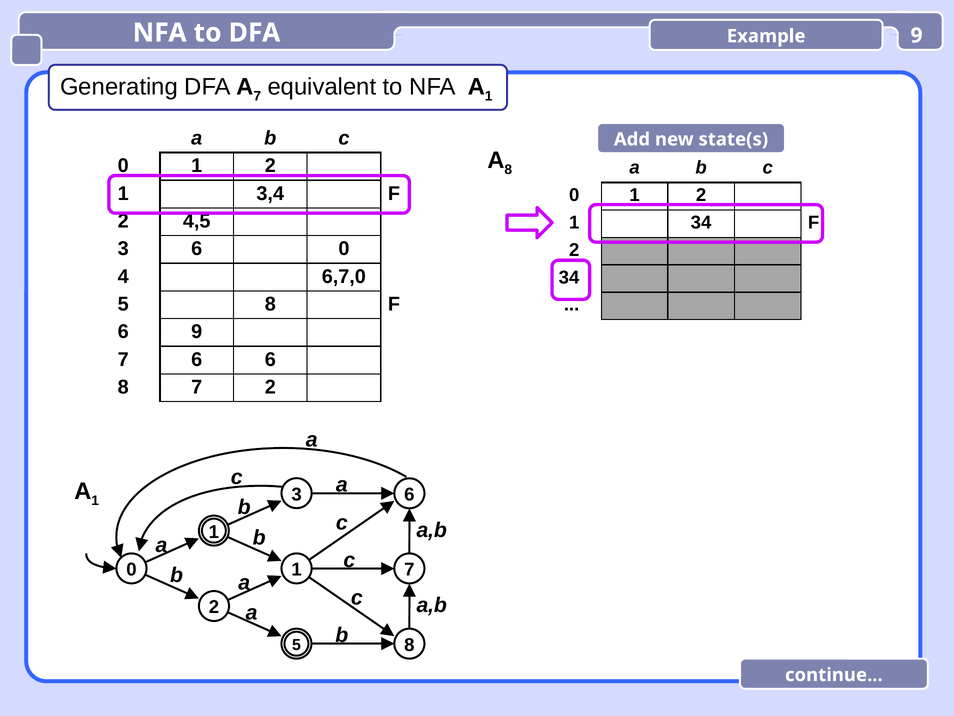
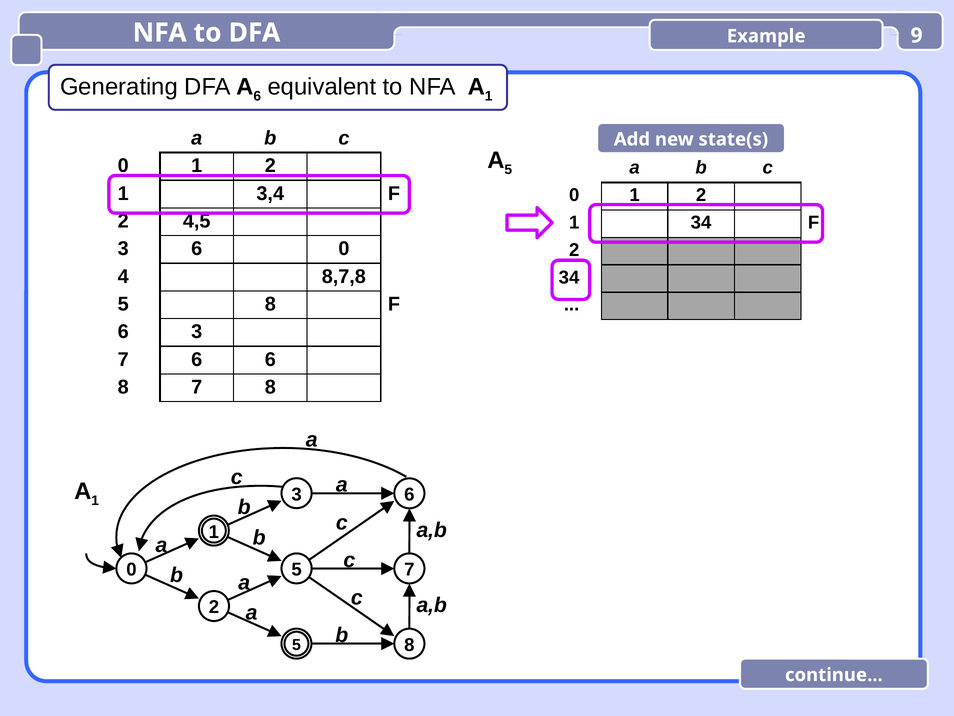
A 7: 7 -> 6
A 8: 8 -> 5
6,7,0: 6,7,0 -> 8,7,8
6 9: 9 -> 3
7 2: 2 -> 8
1 at (297, 569): 1 -> 5
